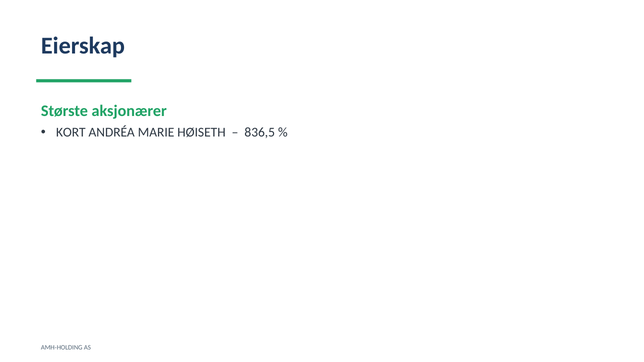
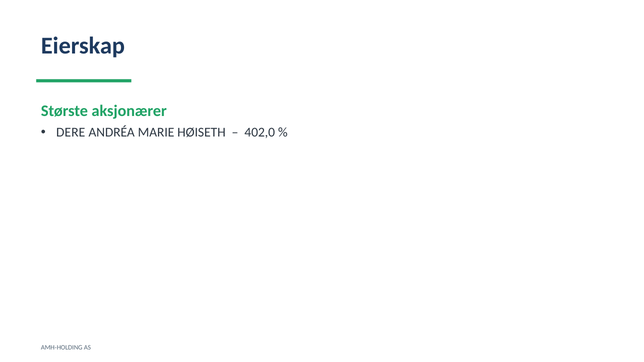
KORT: KORT -> DERE
836,5: 836,5 -> 402,0
